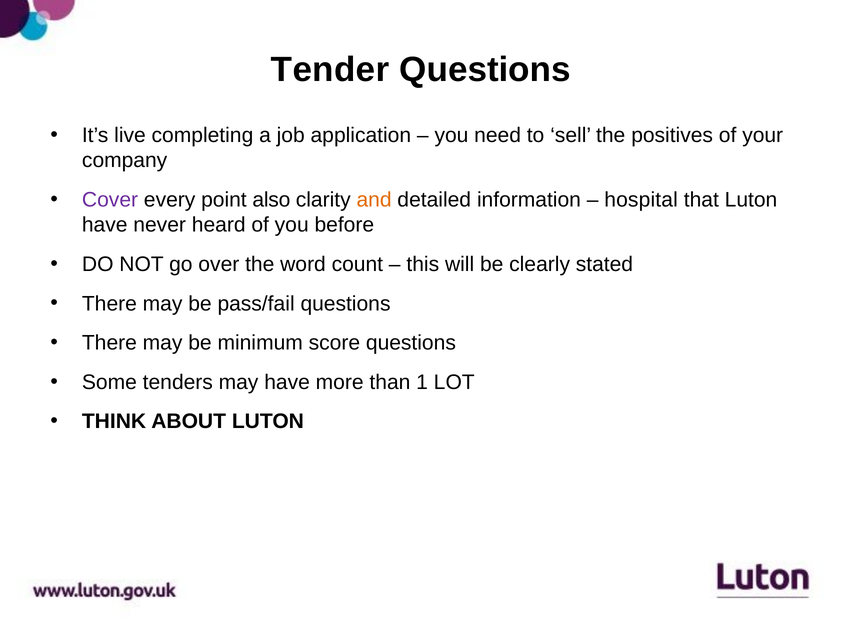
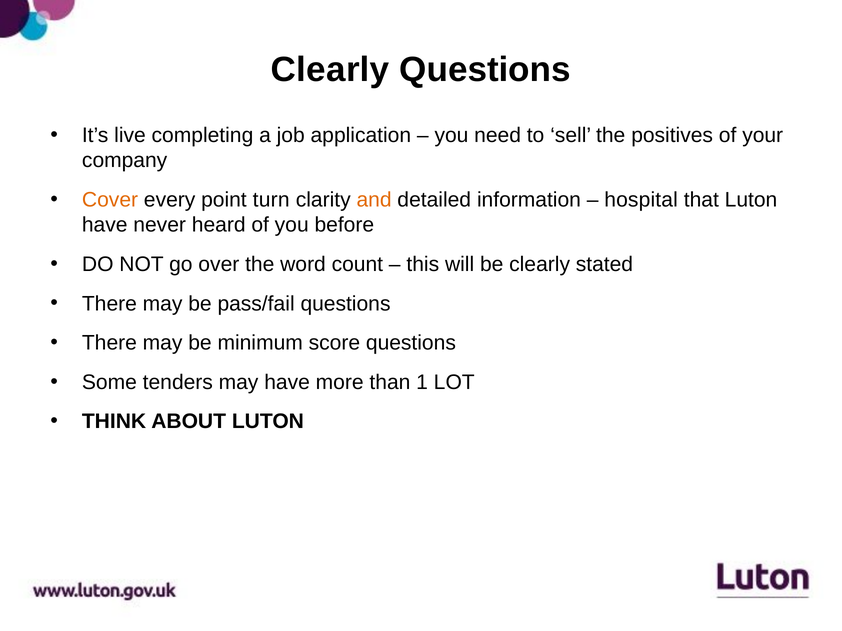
Tender at (330, 70): Tender -> Clearly
Cover colour: purple -> orange
also: also -> turn
